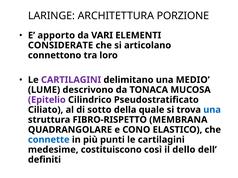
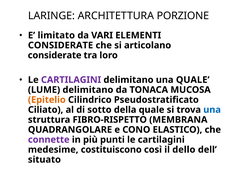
apporto: apporto -> limitato
connettono at (55, 55): connettono -> considerate
una MEDIO: MEDIO -> QUALE
LUME descrivono: descrivono -> delimitano
Epitelio colour: purple -> orange
connette colour: blue -> purple
definiti: definiti -> situato
